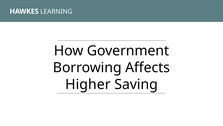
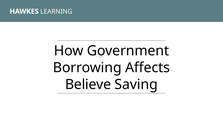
Higher: Higher -> Believe
